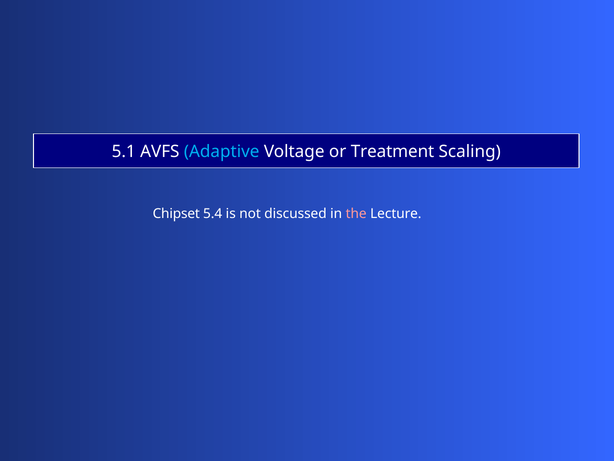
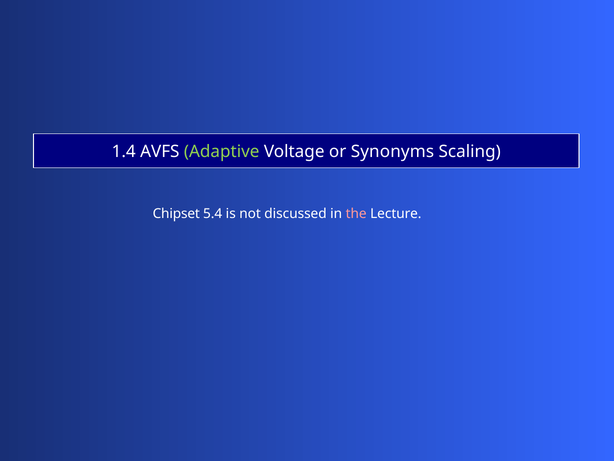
5.1: 5.1 -> 1.4
Adaptive colour: light blue -> light green
Treatment: Treatment -> Synonyms
